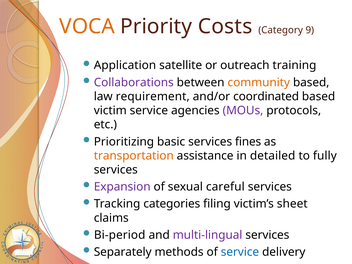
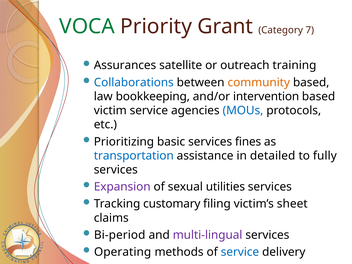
VOCA colour: orange -> green
Costs: Costs -> Grant
9: 9 -> 7
Application: Application -> Assurances
Collaborations colour: purple -> blue
requirement: requirement -> bookkeeping
coordinated: coordinated -> intervention
MOUs colour: purple -> blue
transportation colour: orange -> blue
careful: careful -> utilities
categories: categories -> customary
Separately: Separately -> Operating
